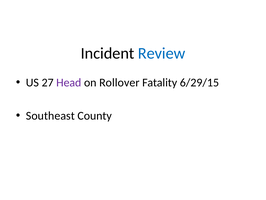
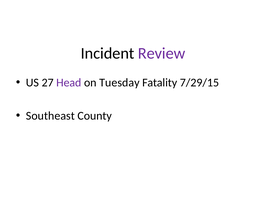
Review colour: blue -> purple
Rollover: Rollover -> Tuesday
6/29/15: 6/29/15 -> 7/29/15
